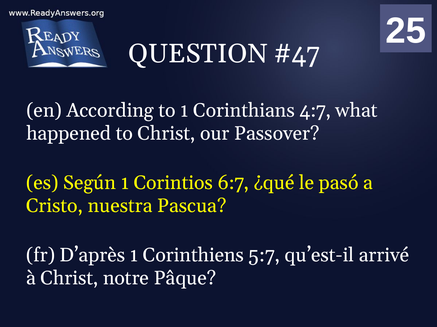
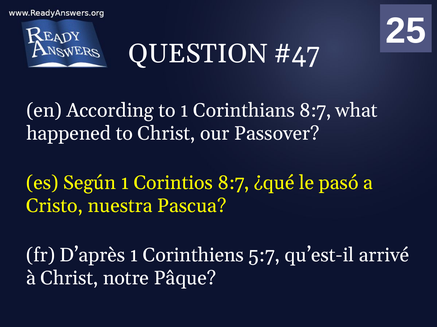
Corinthians 4:7: 4:7 -> 8:7
Corintios 6:7: 6:7 -> 8:7
